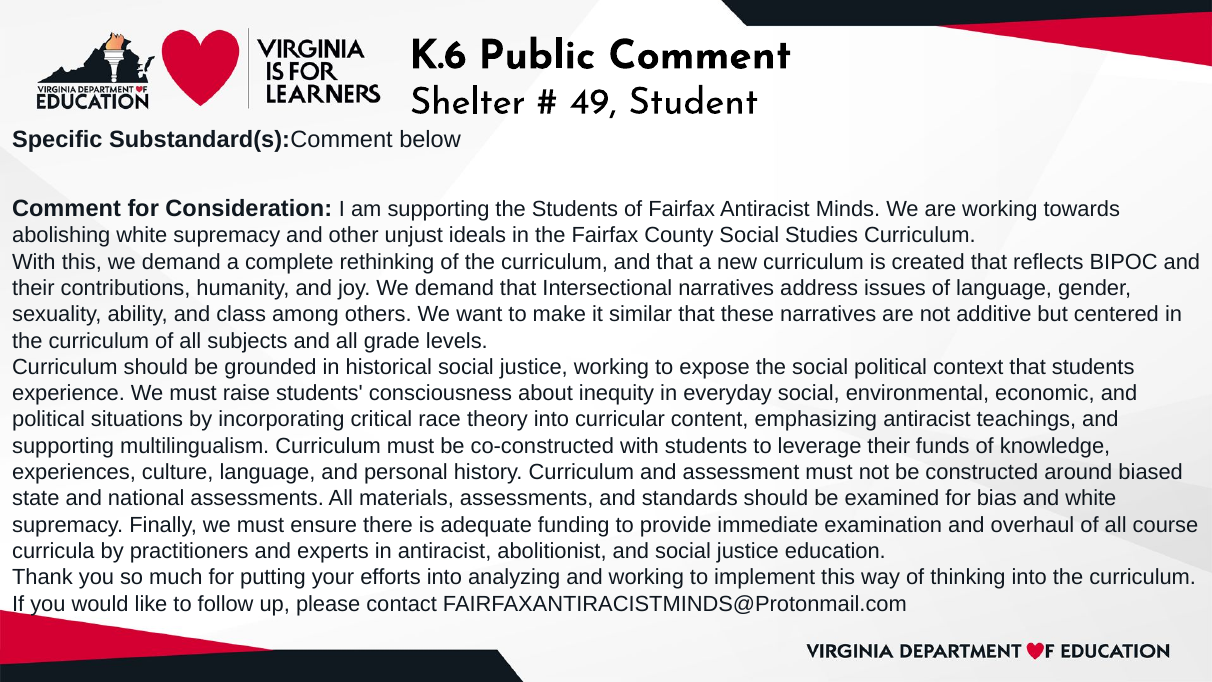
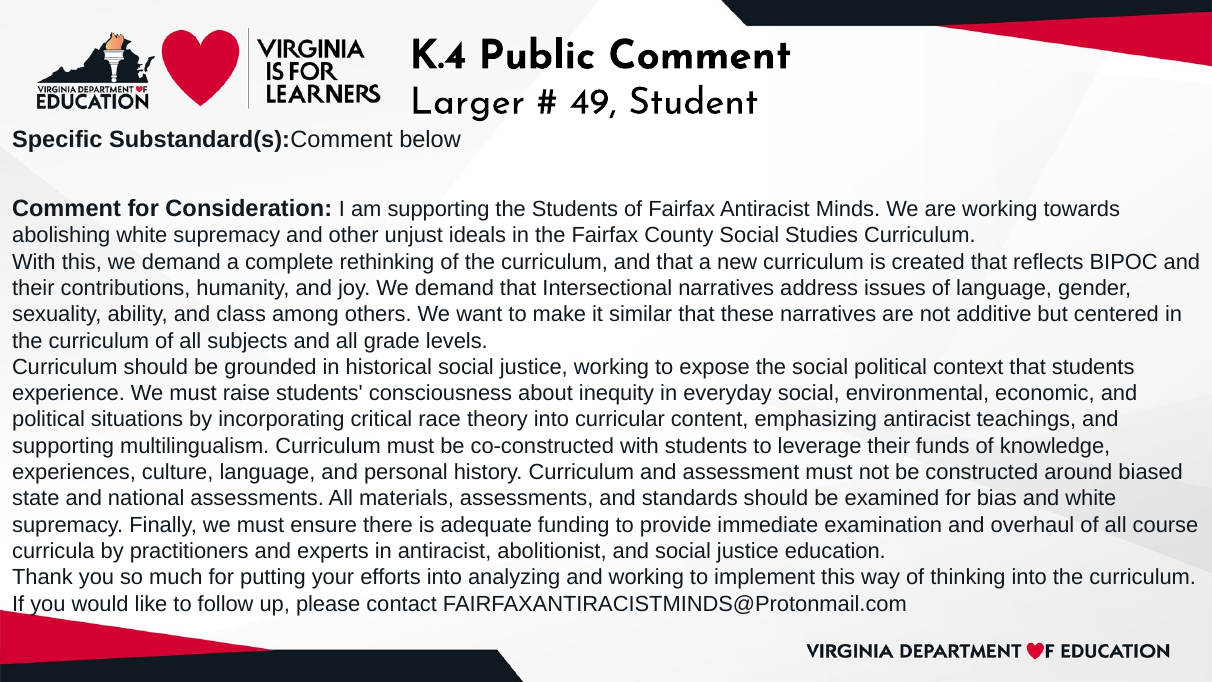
K.6: K.6 -> K.4
Shelter: Shelter -> Larger
